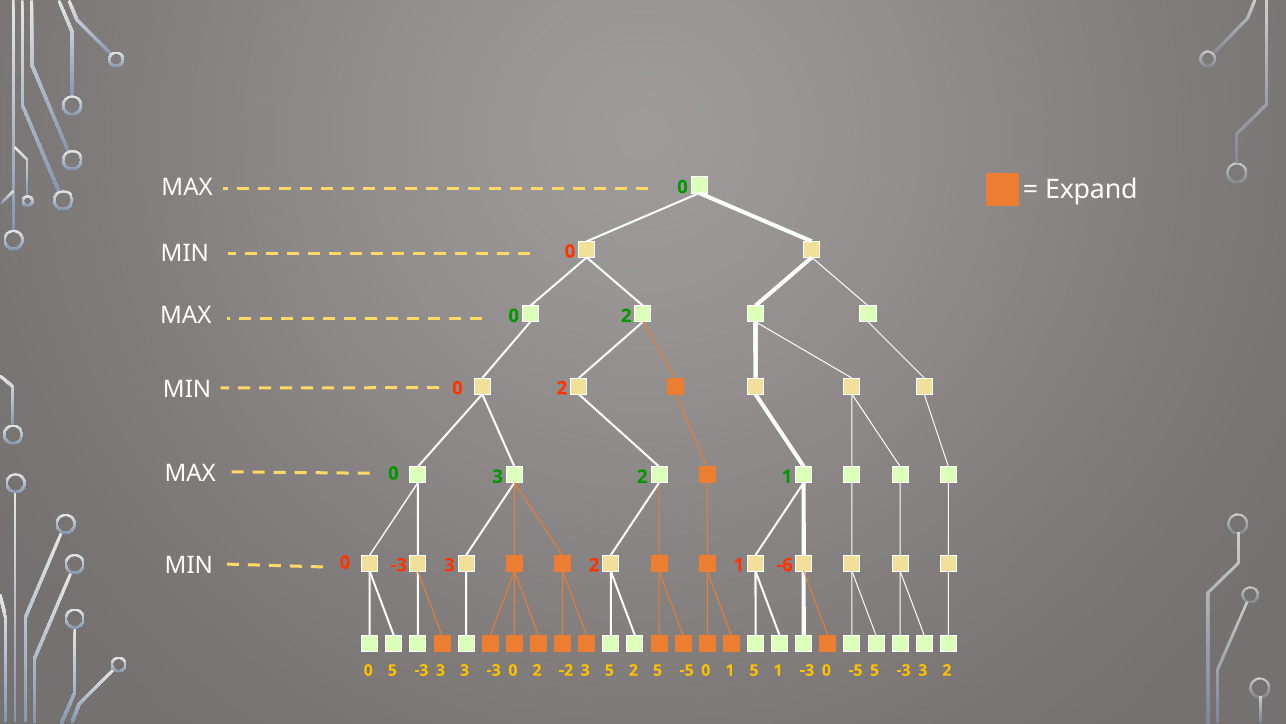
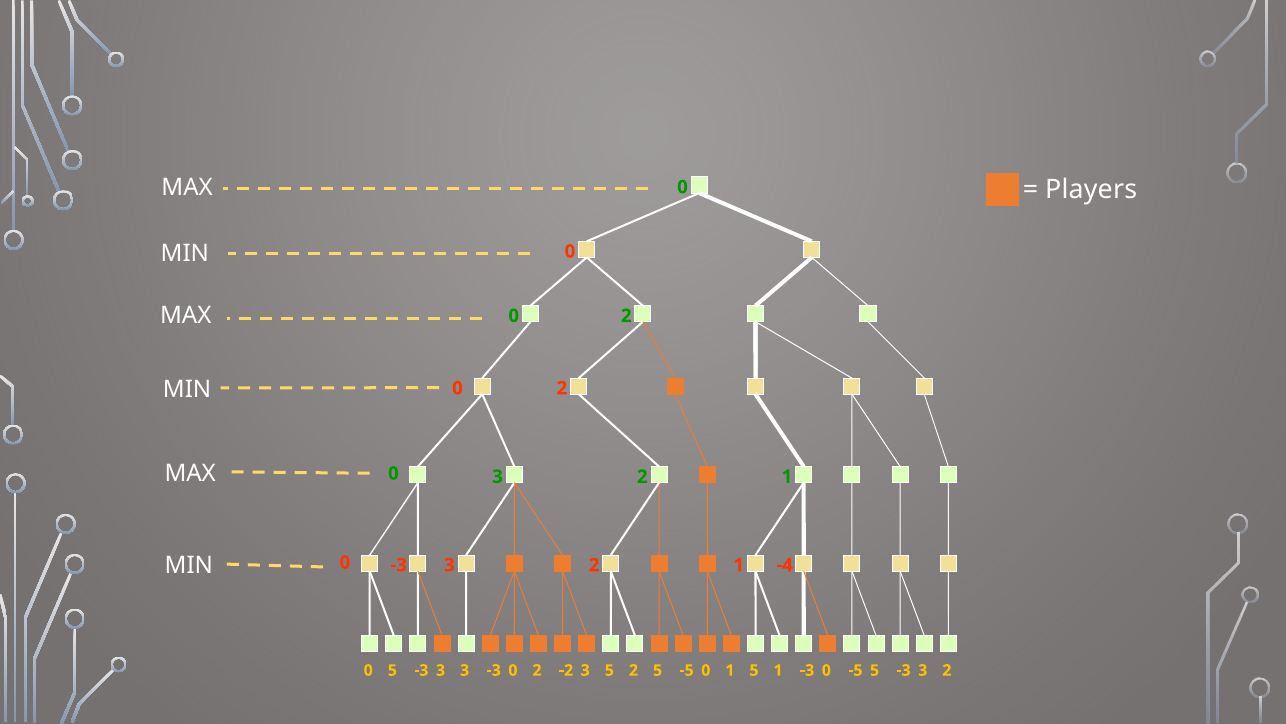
Expand: Expand -> Players
-6: -6 -> -4
